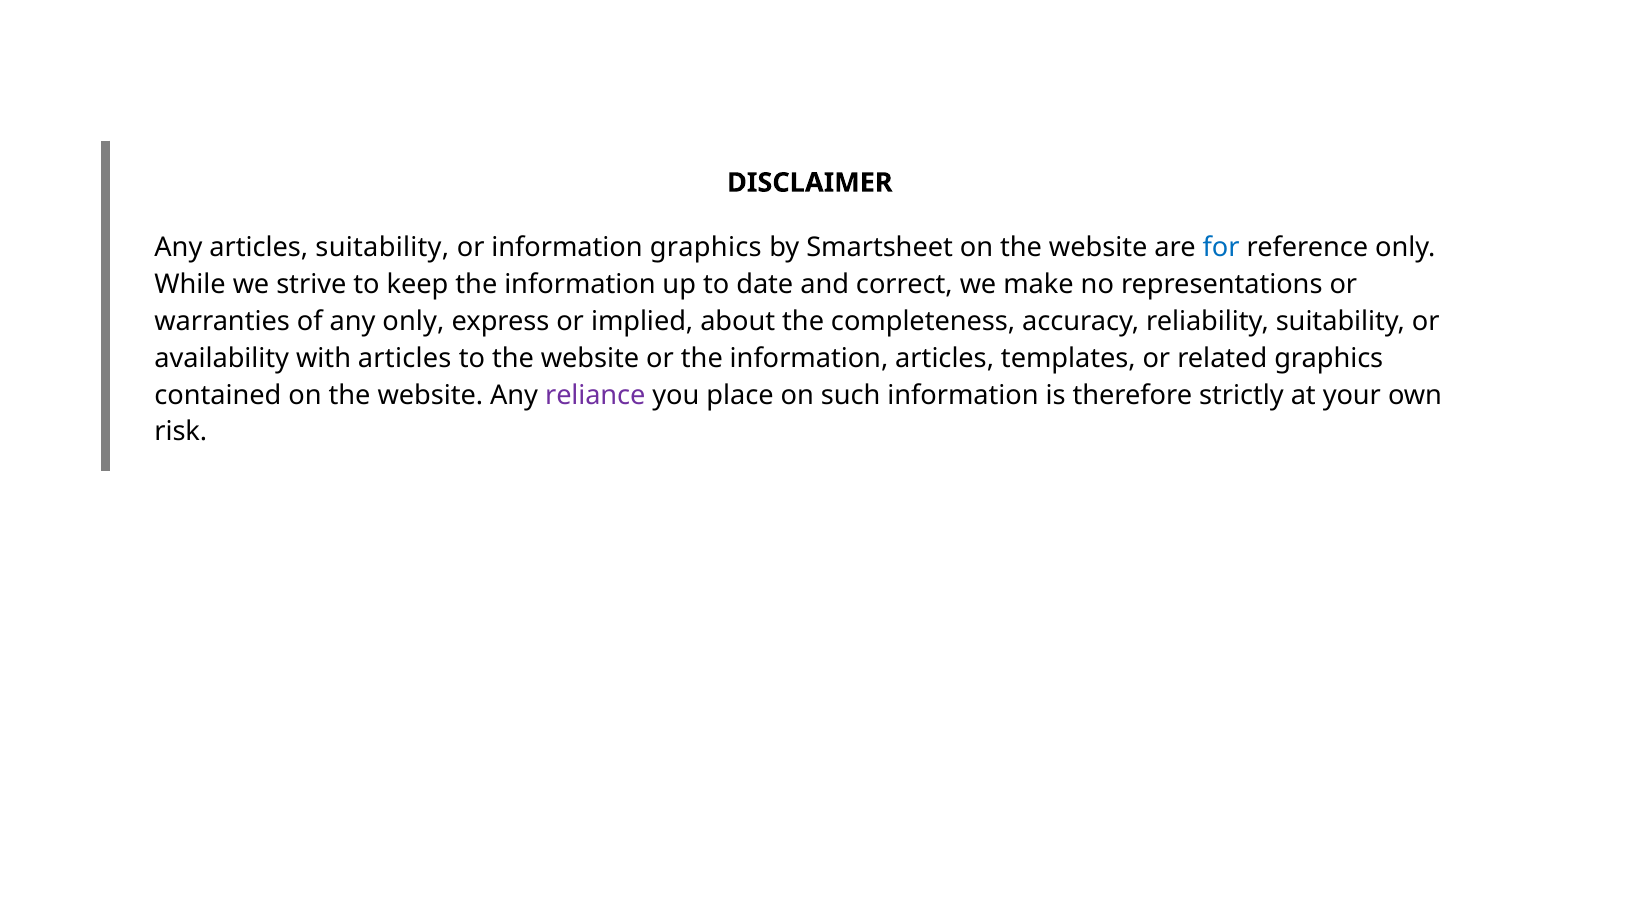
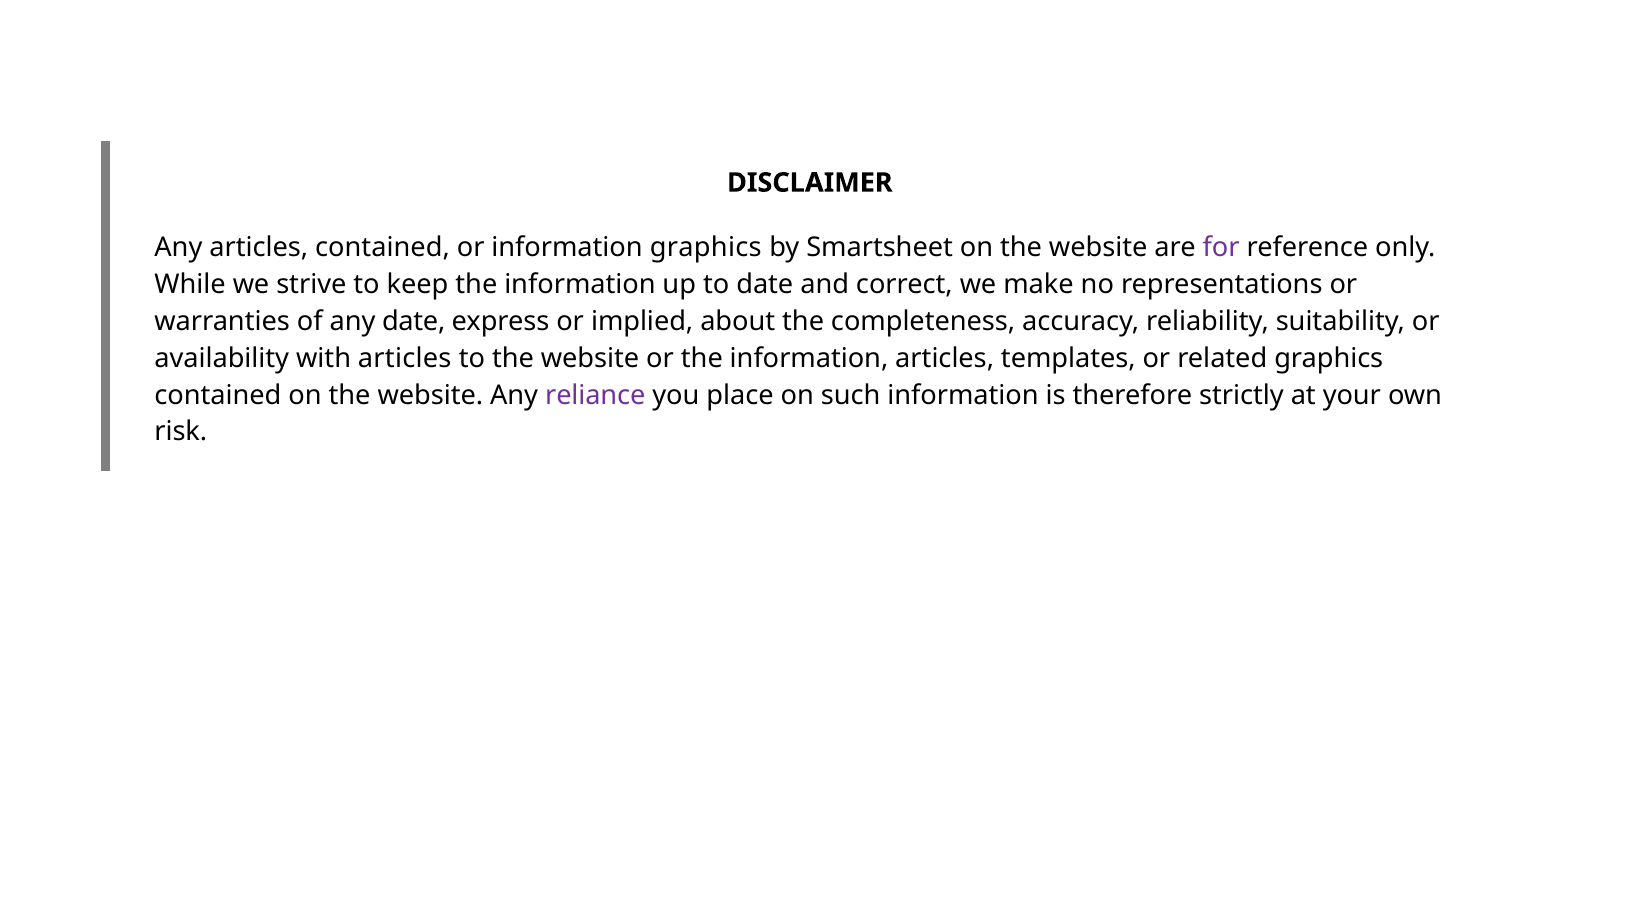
articles suitability: suitability -> contained
for colour: blue -> purple
any only: only -> date
